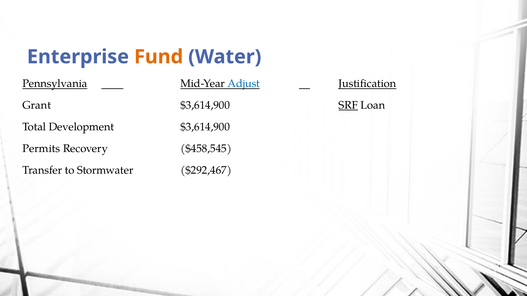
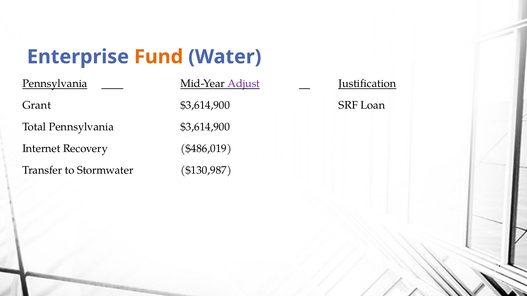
Adjust colour: blue -> purple
SRF underline: present -> none
Total Development: Development -> Pennsylvania
Permits: Permits -> Internet
$458,545: $458,545 -> $486,019
$292,467: $292,467 -> $130,987
